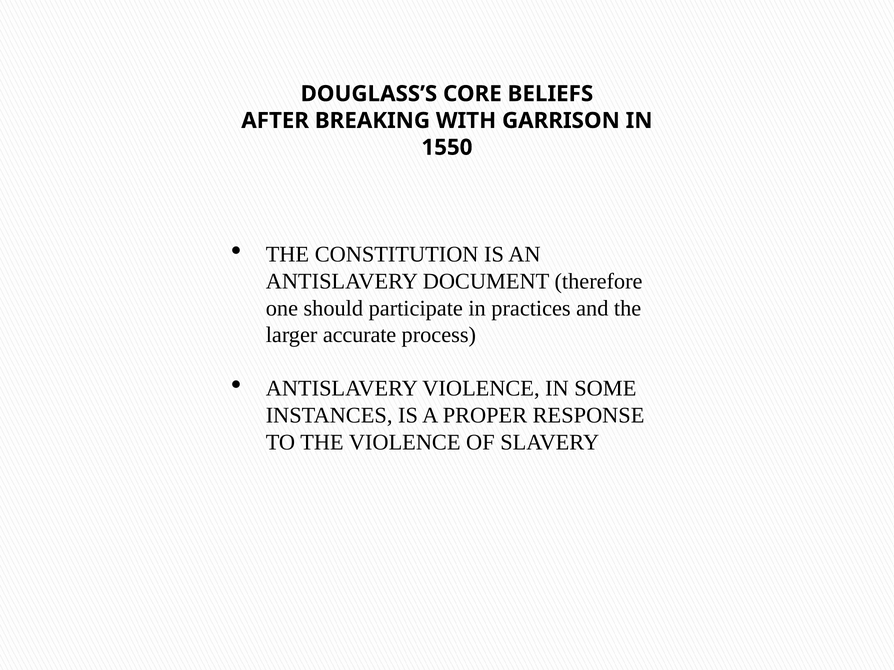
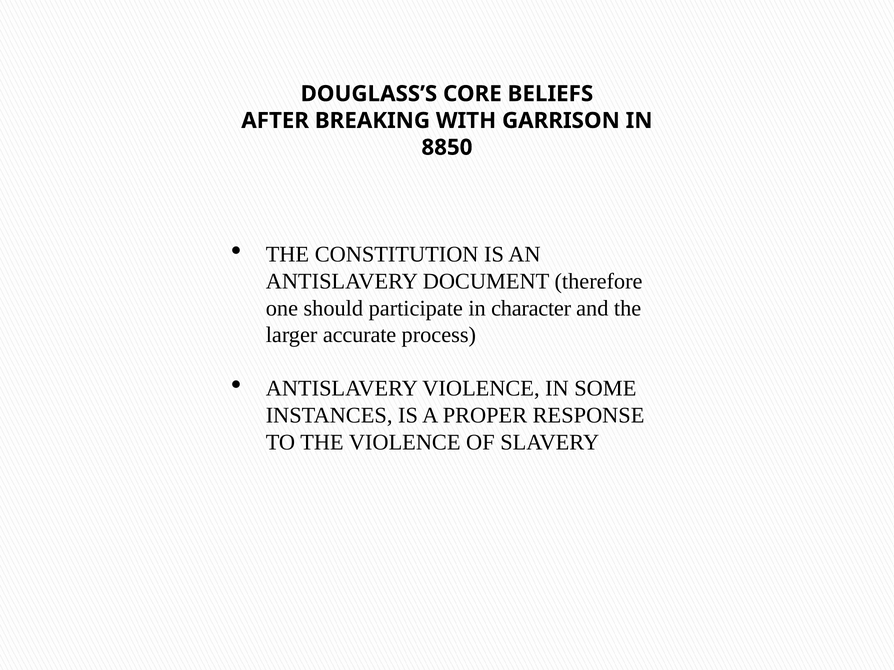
1550: 1550 -> 8850
practices: practices -> character
